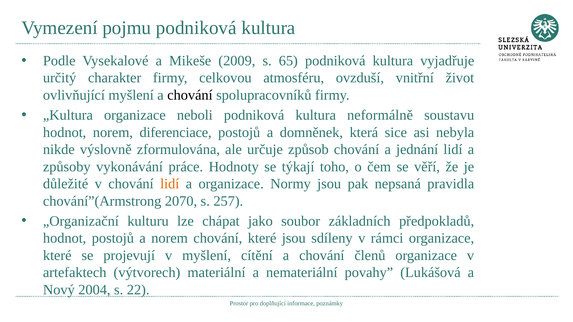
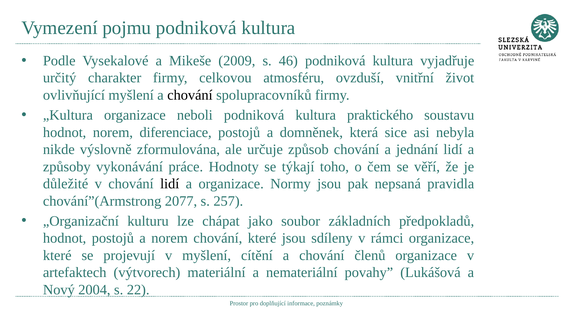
65: 65 -> 46
neformálně: neformálně -> praktického
lidí at (170, 184) colour: orange -> black
2070: 2070 -> 2077
